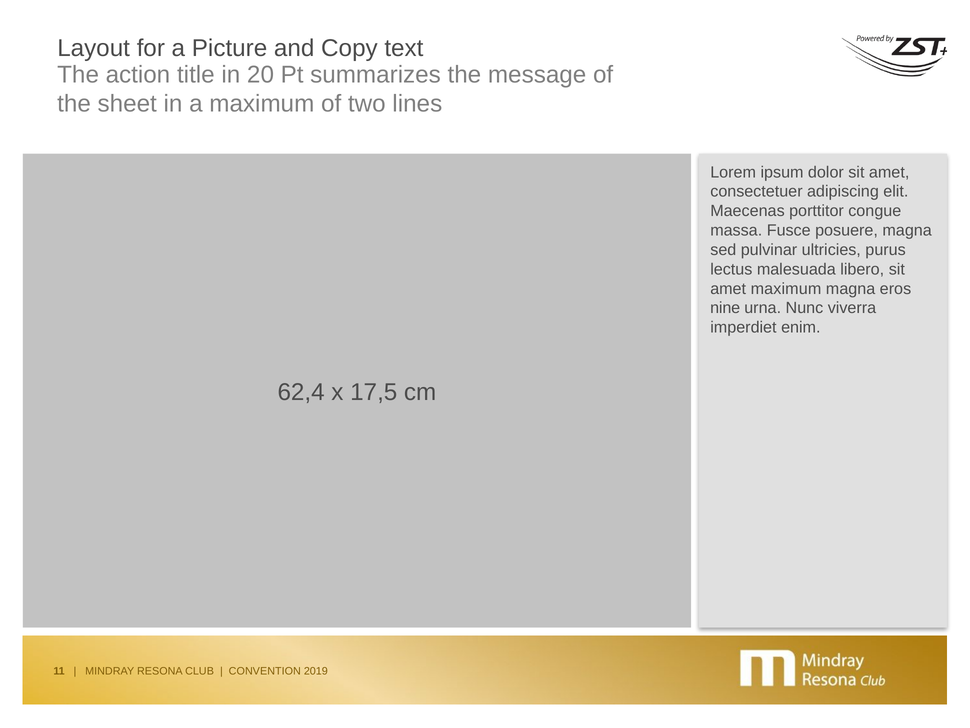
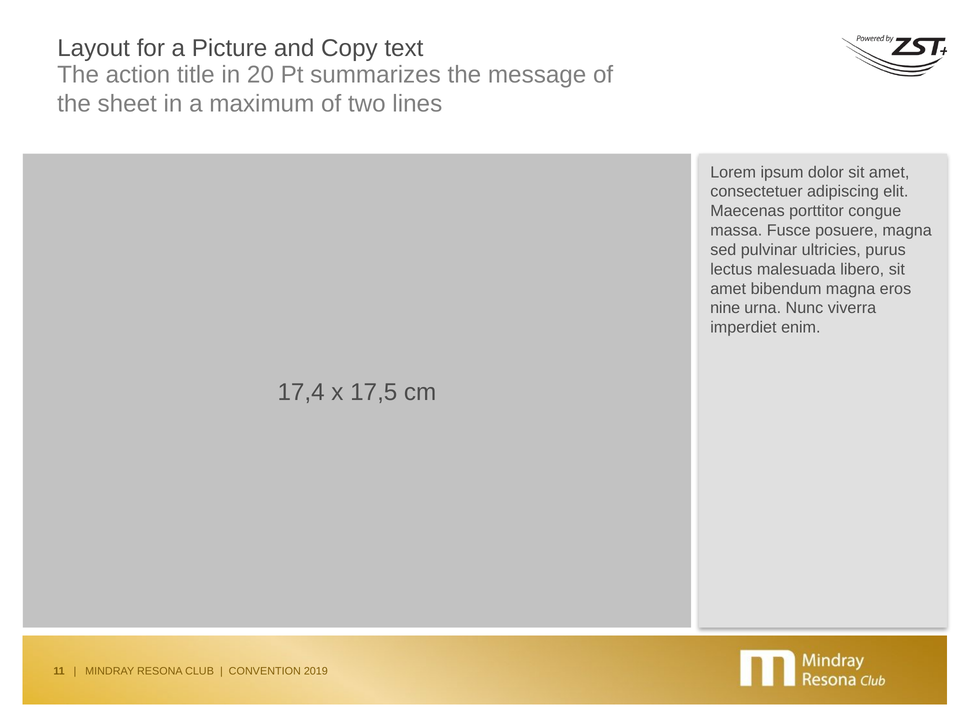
amet maximum: maximum -> bibendum
62,4: 62,4 -> 17,4
